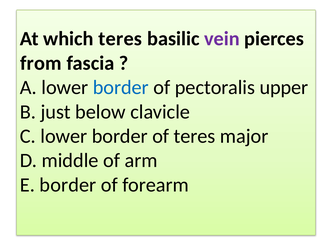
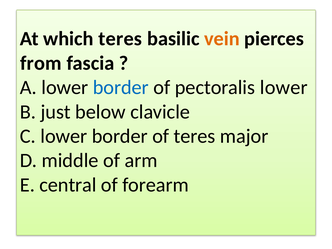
vein colour: purple -> orange
pectoralis upper: upper -> lower
E border: border -> central
